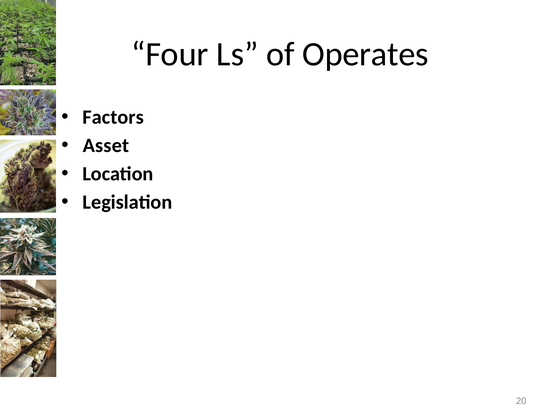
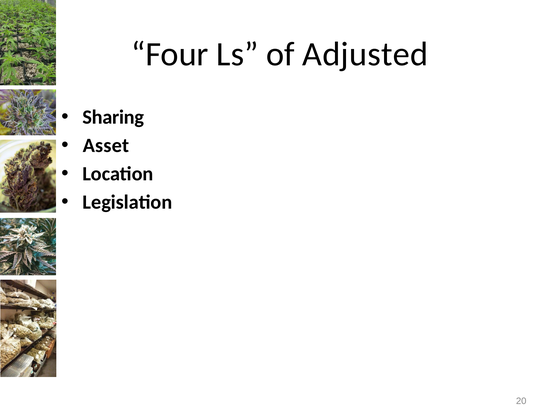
Operates: Operates -> Adjusted
Factors: Factors -> Sharing
